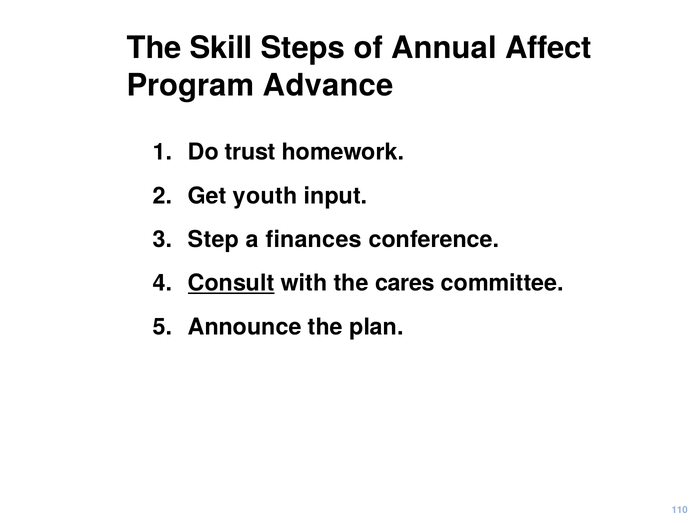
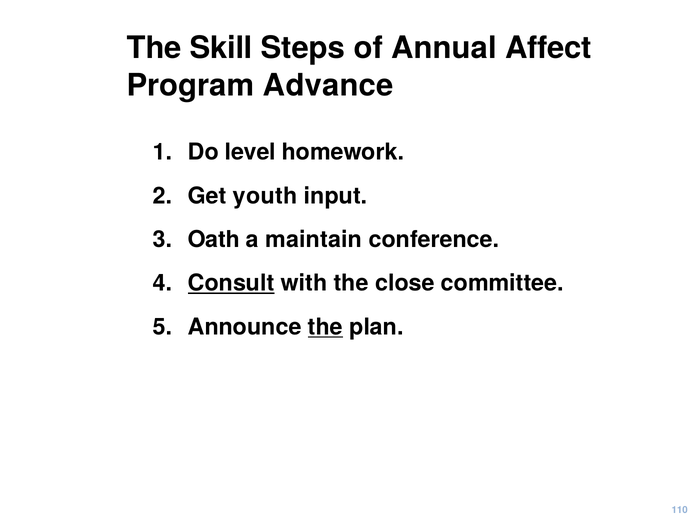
trust: trust -> level
Step: Step -> Oath
finances: finances -> maintain
cares: cares -> close
the at (325, 327) underline: none -> present
